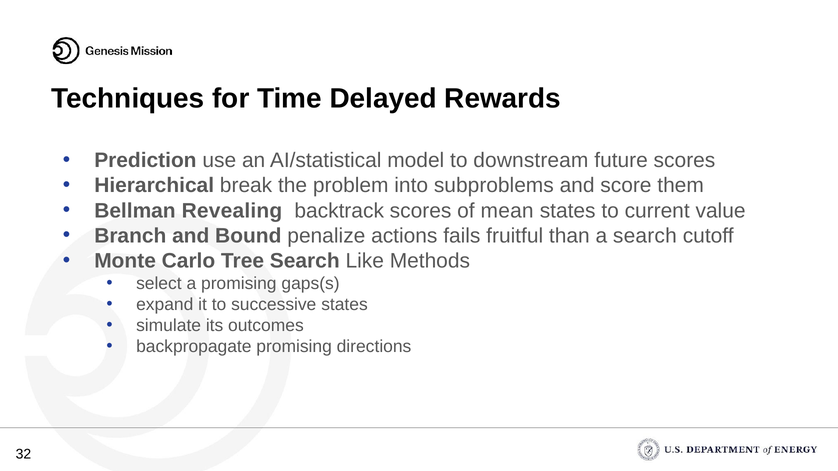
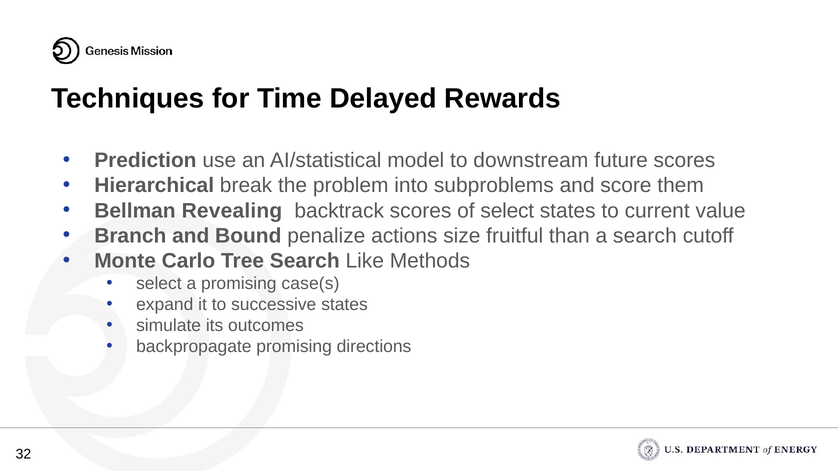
of mean: mean -> select
fails: fails -> size
gaps(s: gaps(s -> case(s
